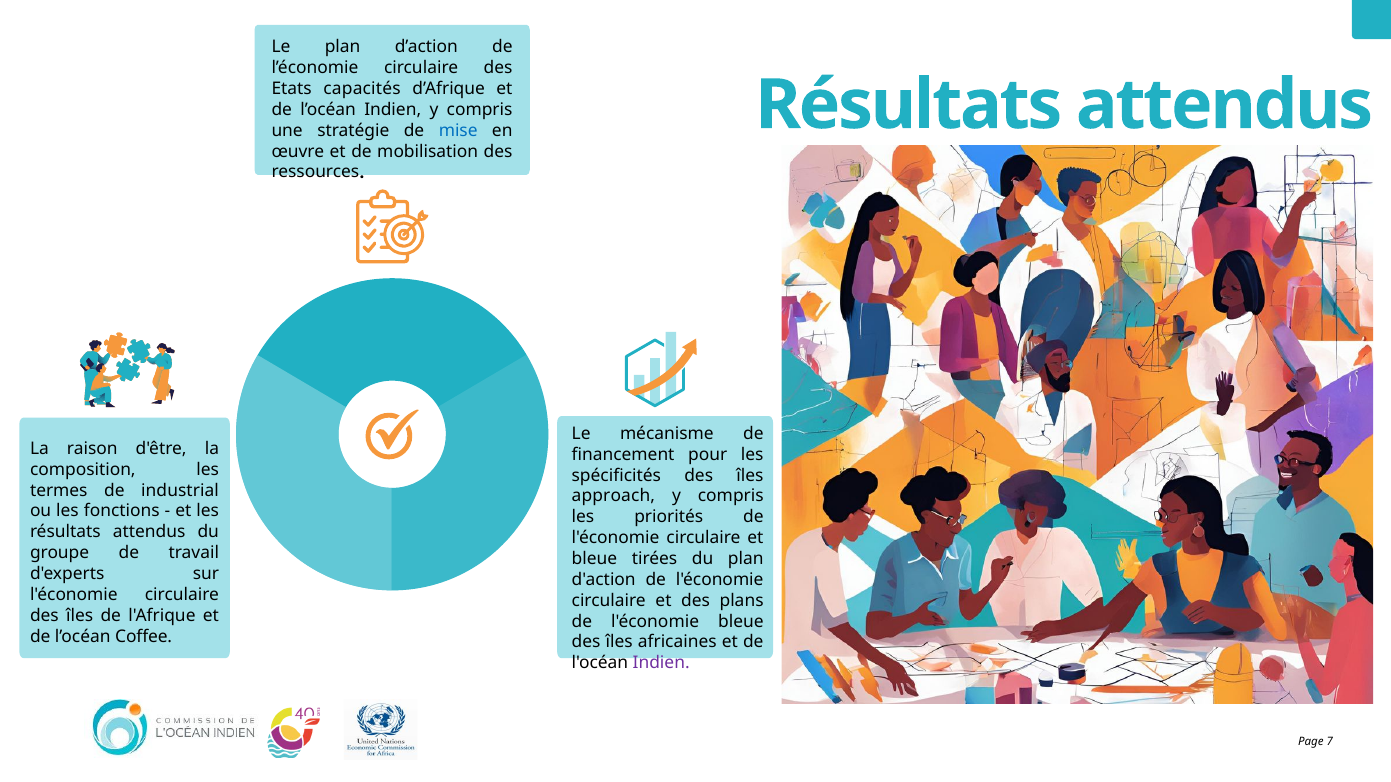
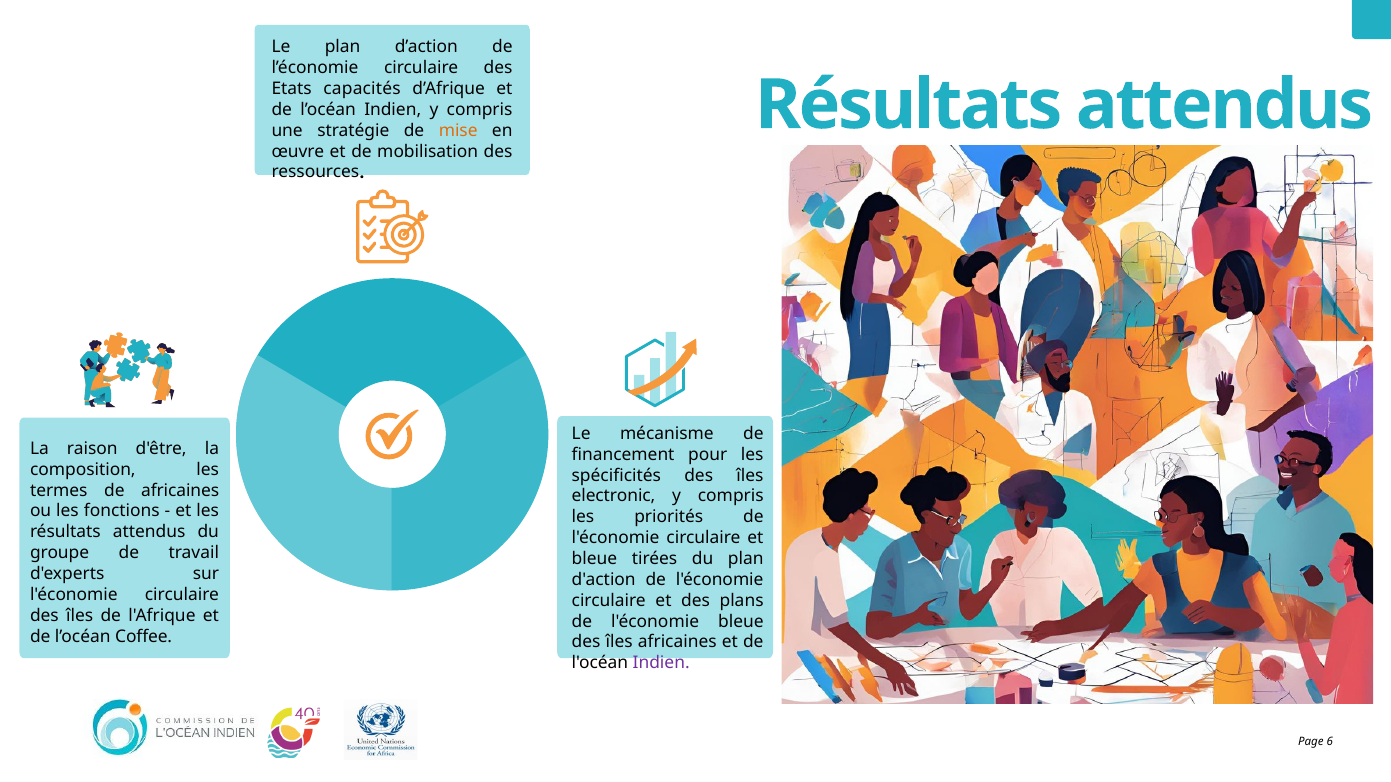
mise colour: blue -> orange
de industrial: industrial -> africaines
approach: approach -> electronic
7: 7 -> 6
